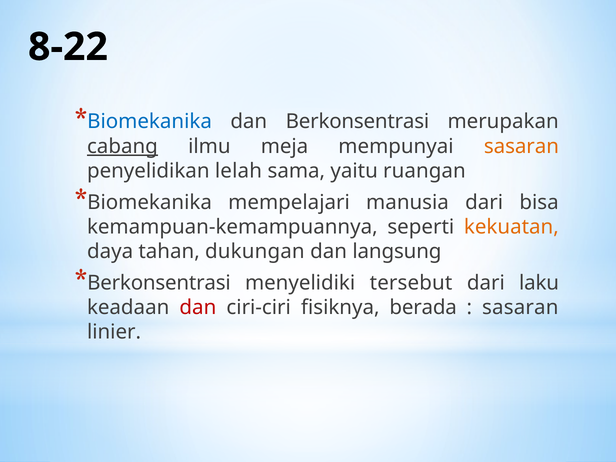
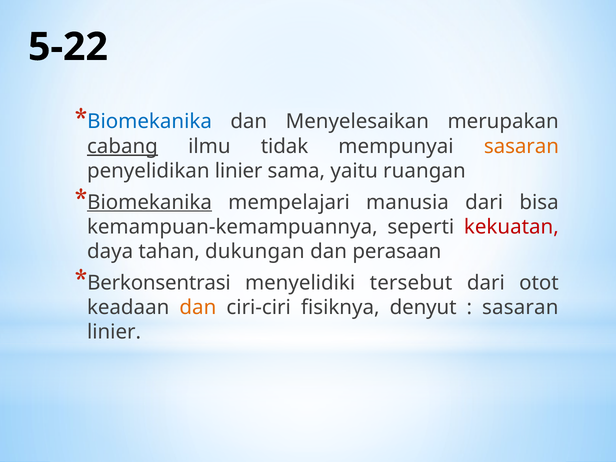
8-22: 8-22 -> 5-22
dan Berkonsentrasi: Berkonsentrasi -> Menyelesaikan
meja: meja -> tidak
penyelidikan lelah: lelah -> linier
Biomekanika at (150, 202) underline: none -> present
kekuatan colour: orange -> red
langsung: langsung -> perasaan
laku: laku -> otot
dan at (198, 308) colour: red -> orange
berada: berada -> denyut
